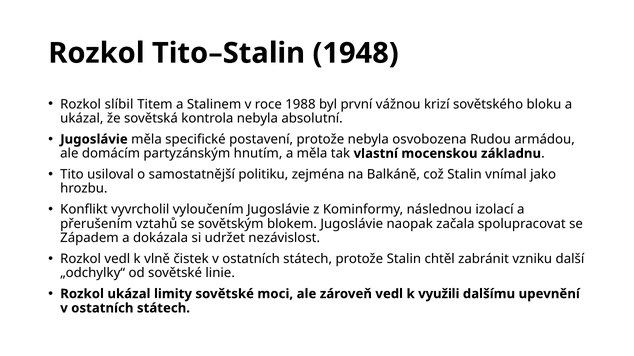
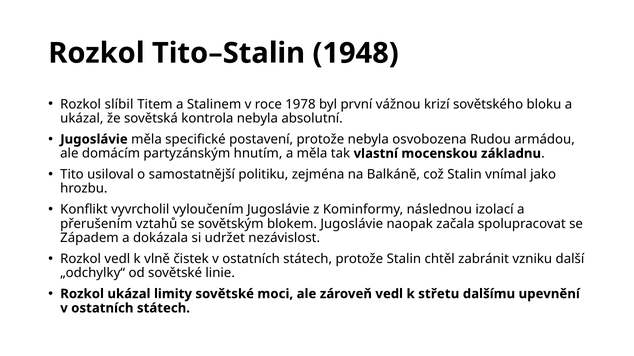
1988: 1988 -> 1978
využili: využili -> střetu
